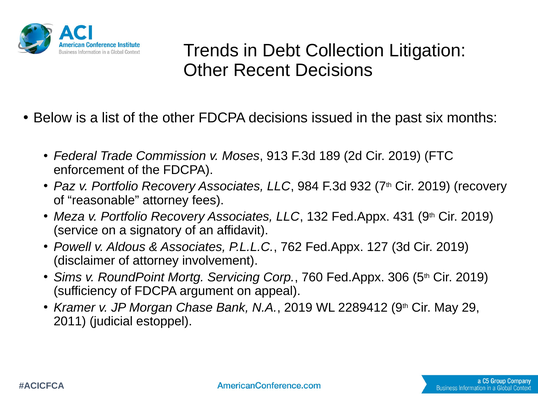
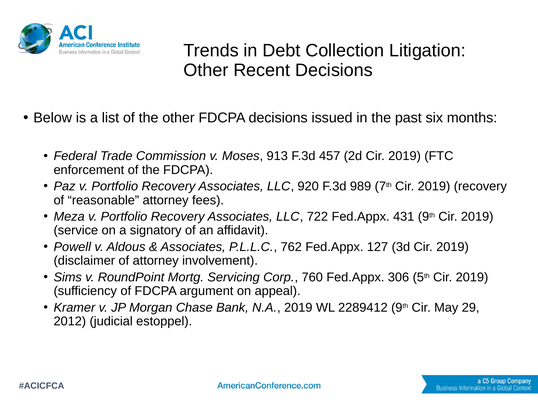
189: 189 -> 457
984: 984 -> 920
932: 932 -> 989
132: 132 -> 722
2011: 2011 -> 2012
